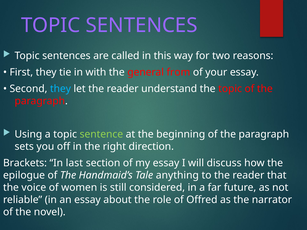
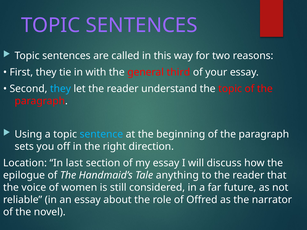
from: from -> third
sentence colour: light green -> light blue
Brackets: Brackets -> Location
